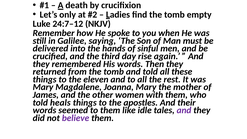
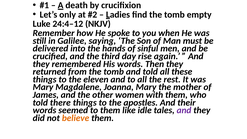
24:7–12: 24:7–12 -> 24:4–12
heals: heals -> there
believe colour: purple -> orange
